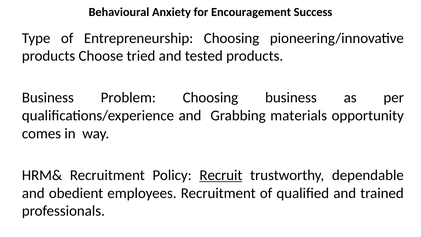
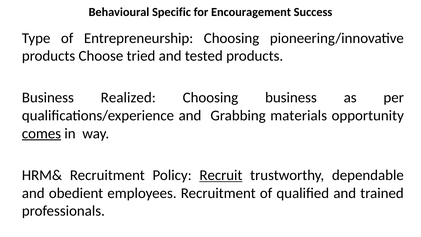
Anxiety: Anxiety -> Specific
Problem: Problem -> Realized
comes underline: none -> present
